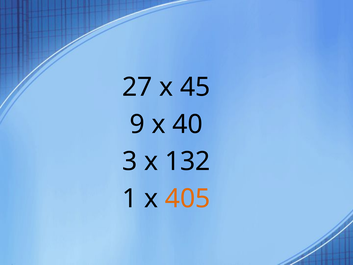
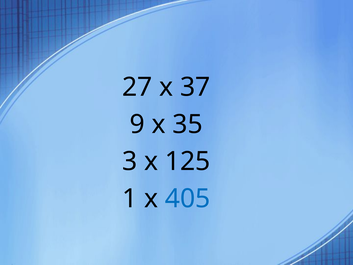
45: 45 -> 37
40: 40 -> 35
132: 132 -> 125
405 colour: orange -> blue
